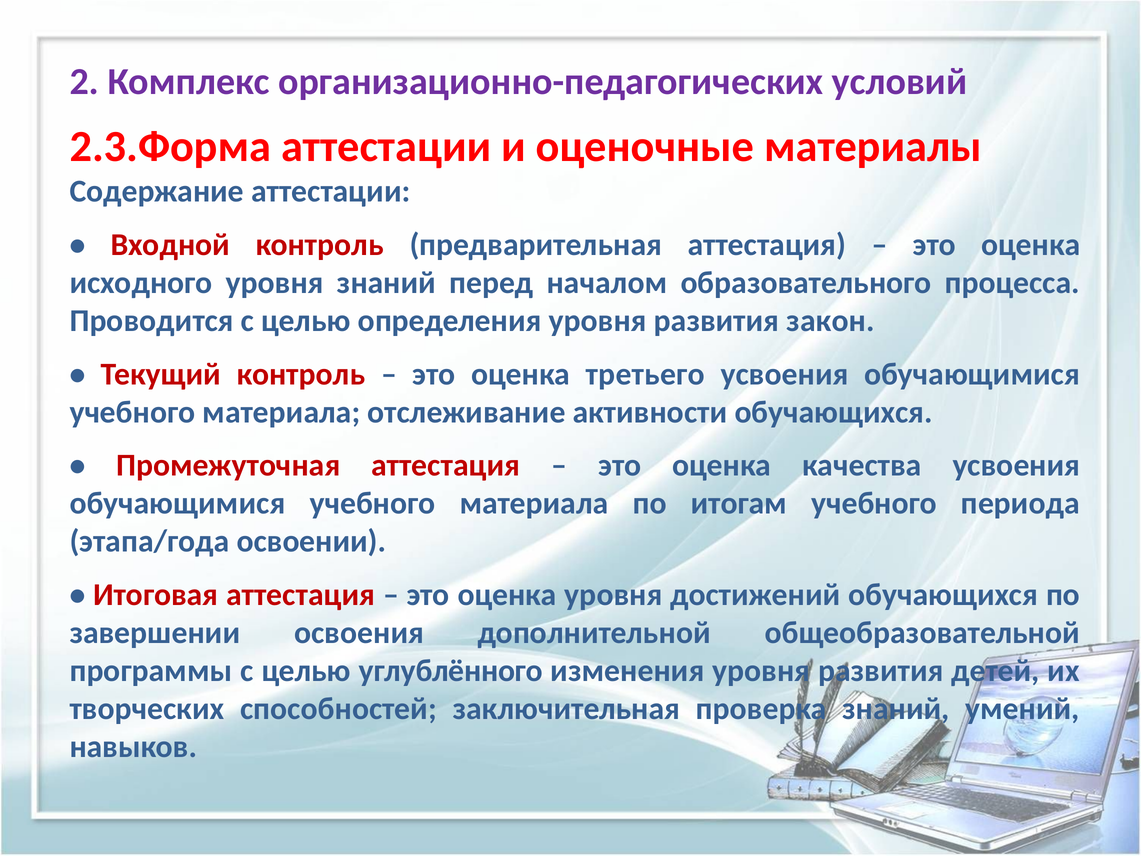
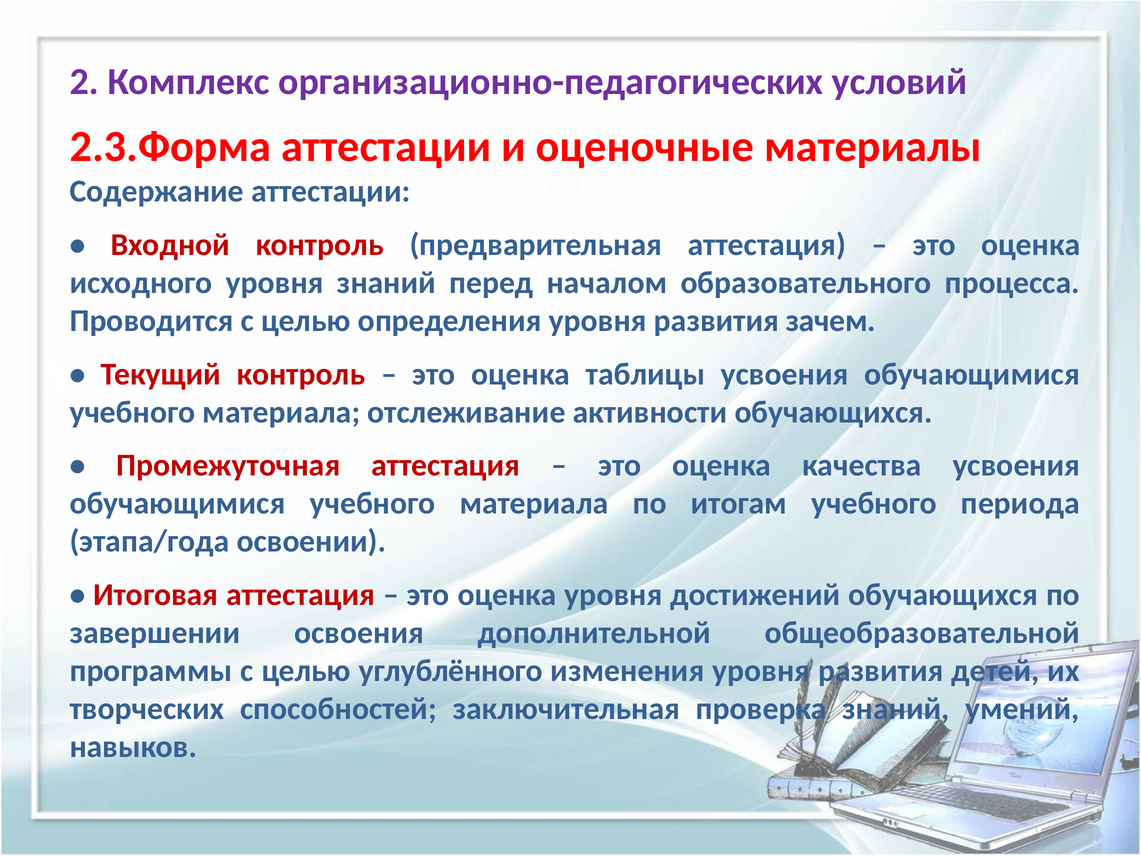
закон: закон -> зачем
третьего: третьего -> таблицы
